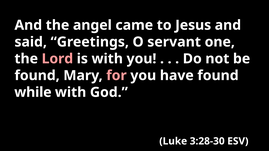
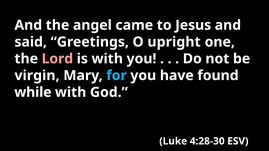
servant: servant -> upright
found at (37, 76): found -> virgin
for colour: pink -> light blue
3:28-30: 3:28-30 -> 4:28-30
